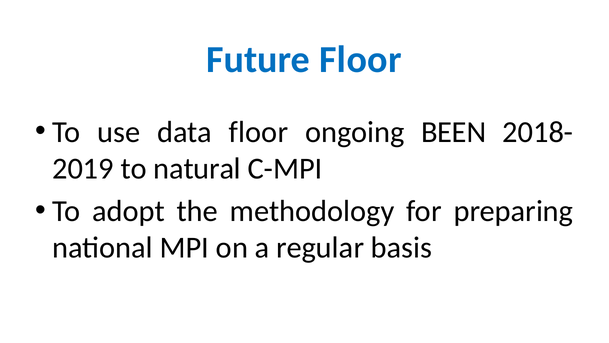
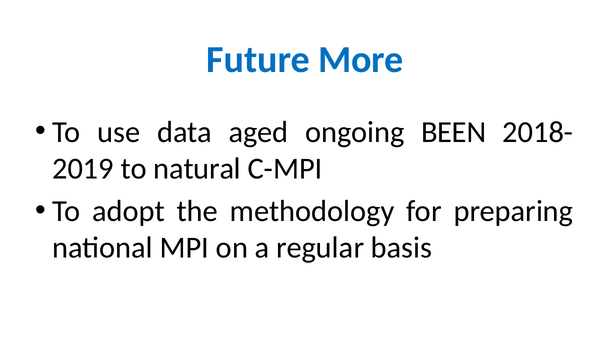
Future Floor: Floor -> More
data floor: floor -> aged
